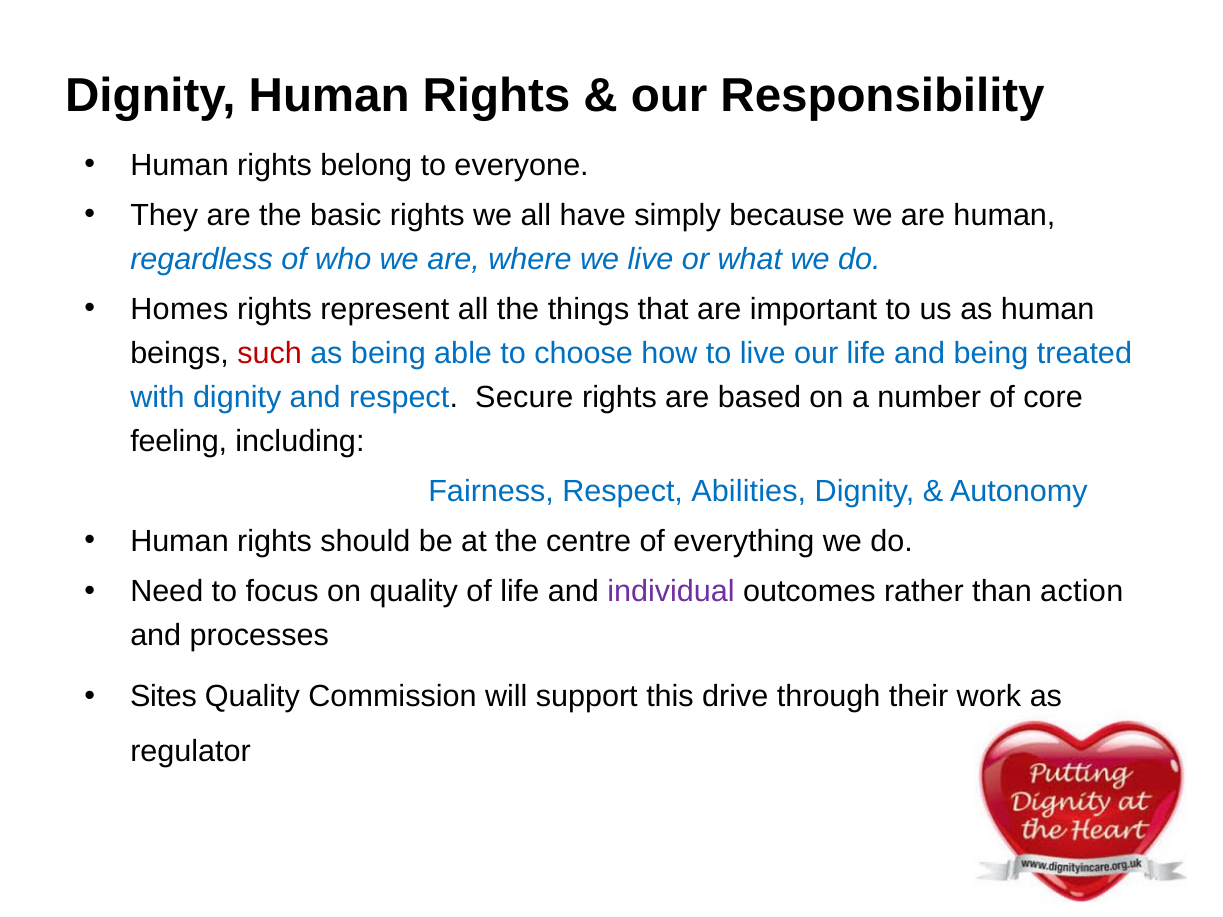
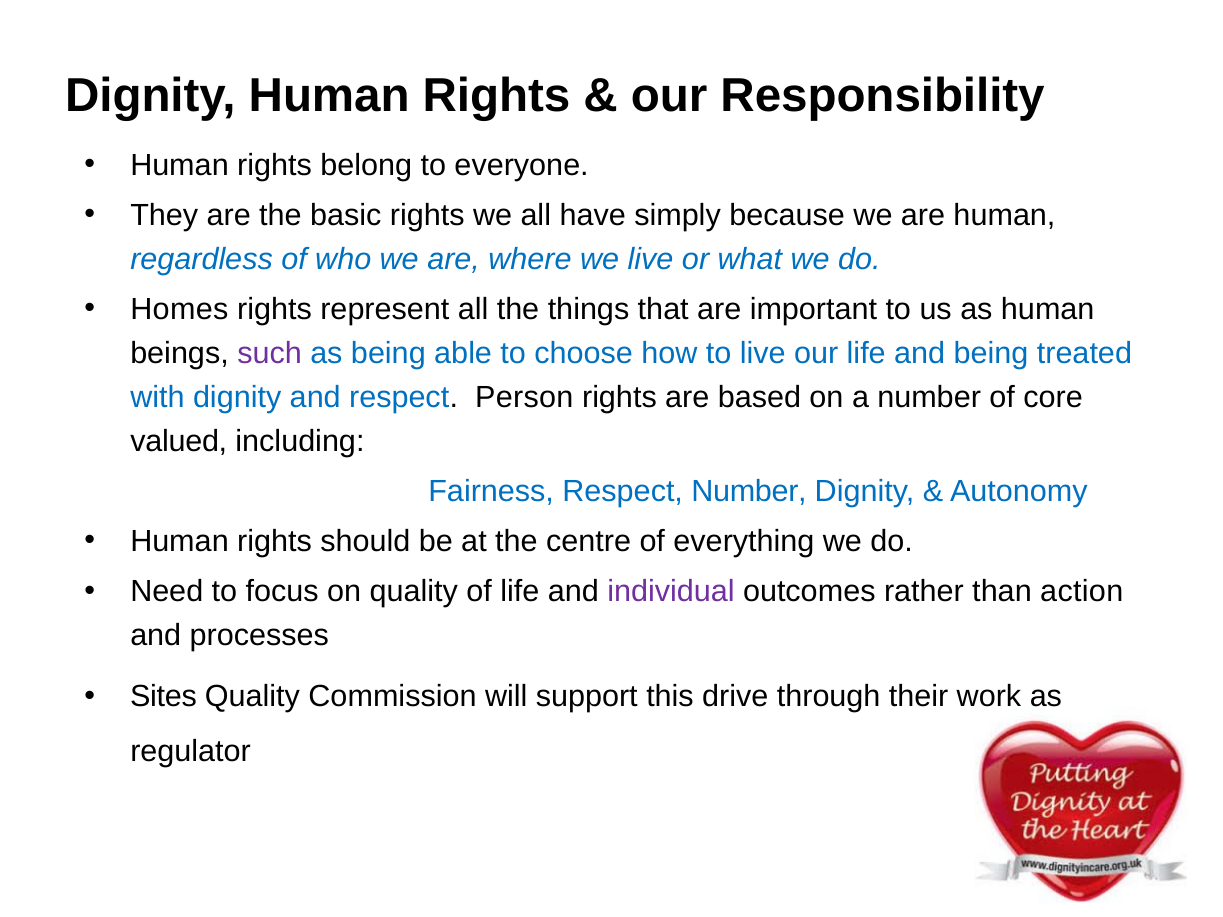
such colour: red -> purple
Secure: Secure -> Person
feeling: feeling -> valued
Respect Abilities: Abilities -> Number
